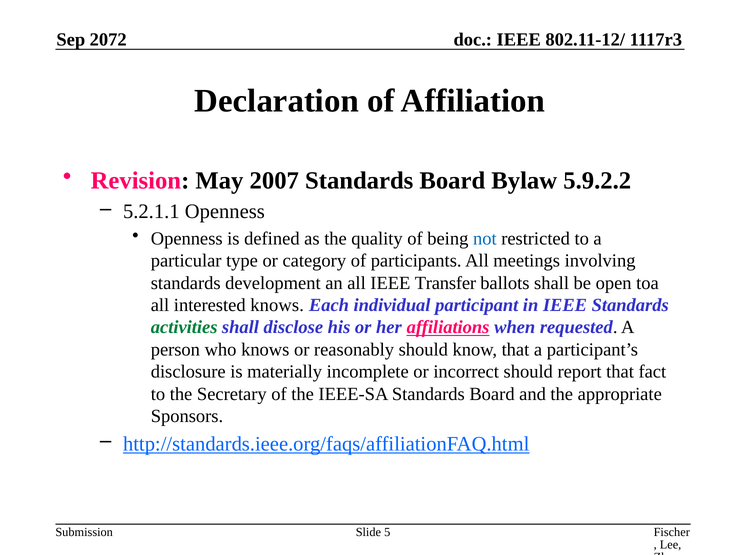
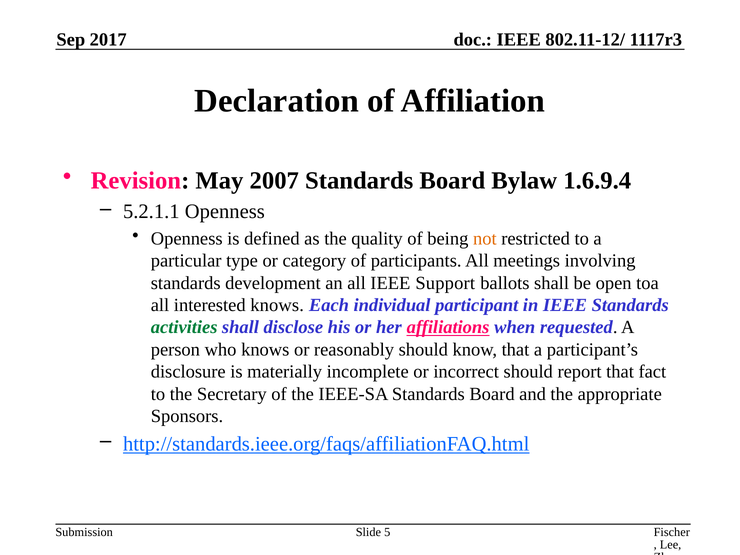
2072: 2072 -> 2017
5.9.2.2: 5.9.2.2 -> 1.6.9.4
not colour: blue -> orange
Transfer: Transfer -> Support
